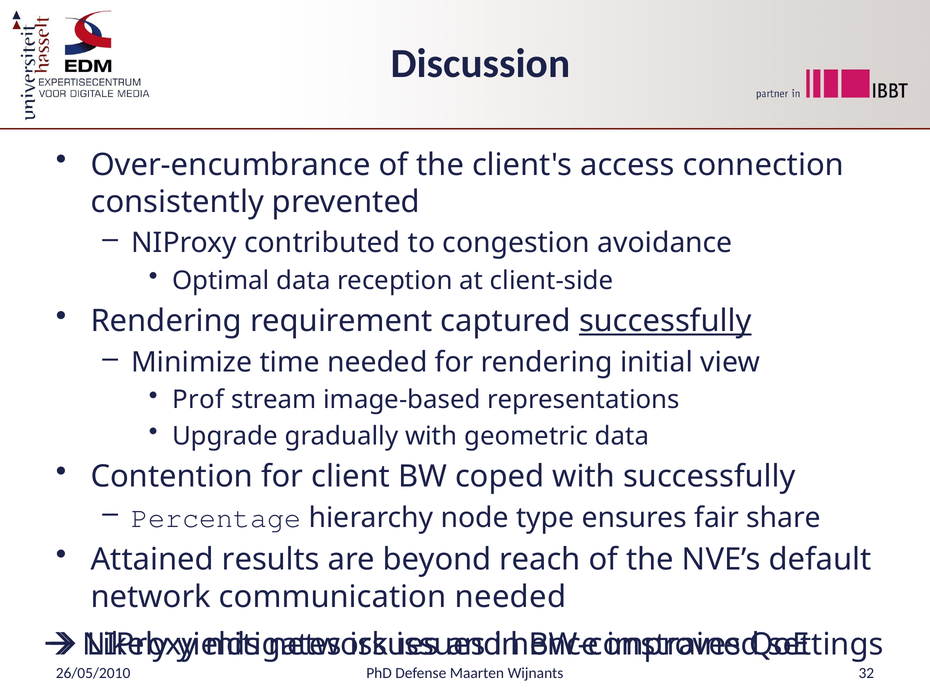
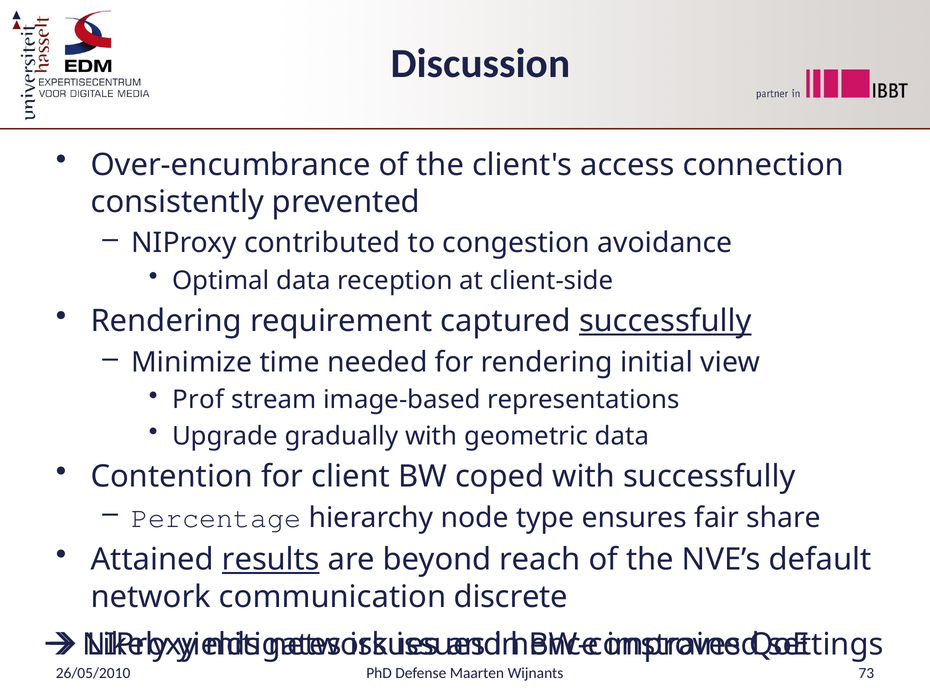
results underline: none -> present
communication needed: needed -> discrete
32: 32 -> 73
